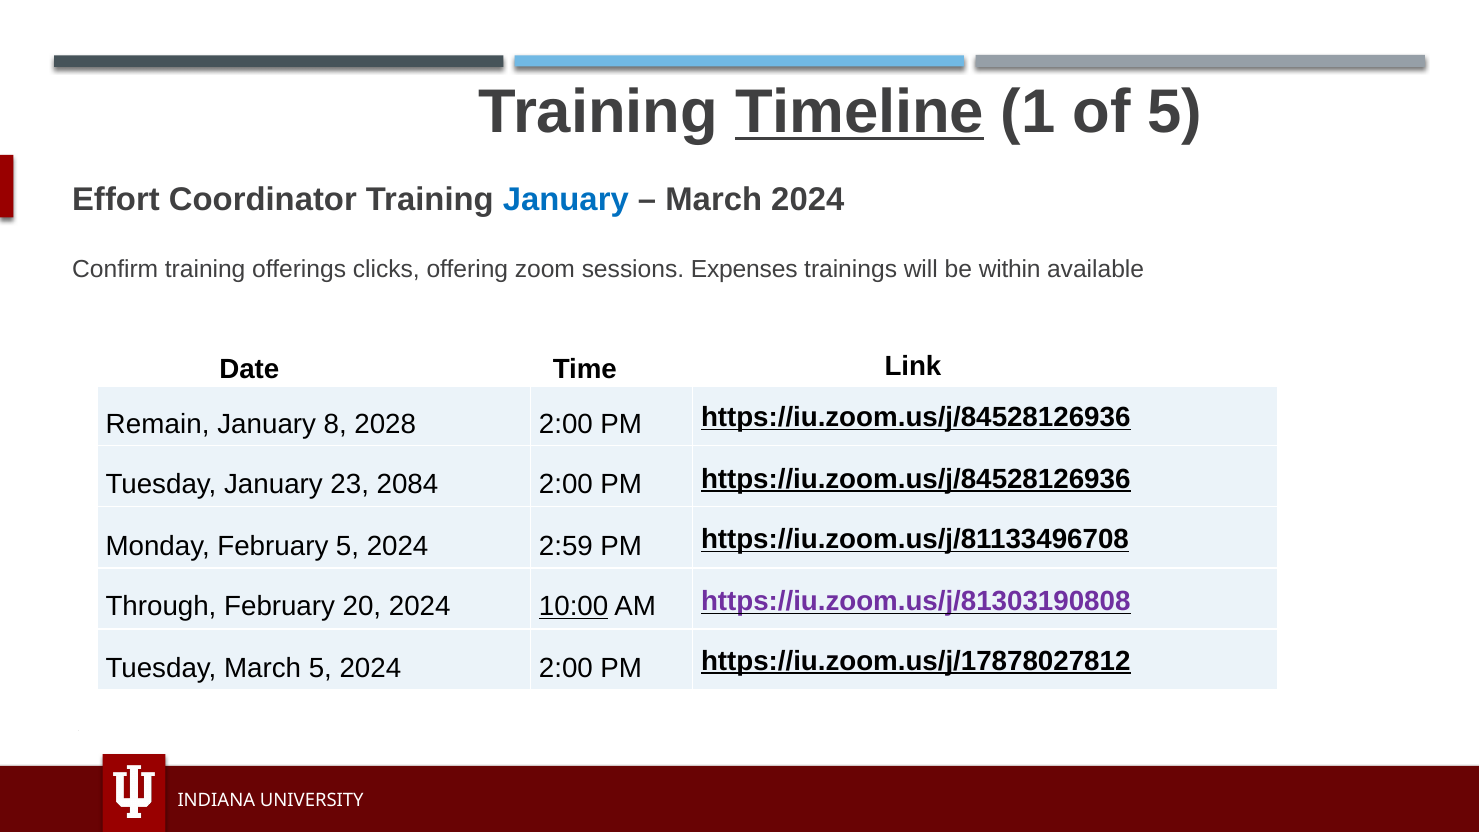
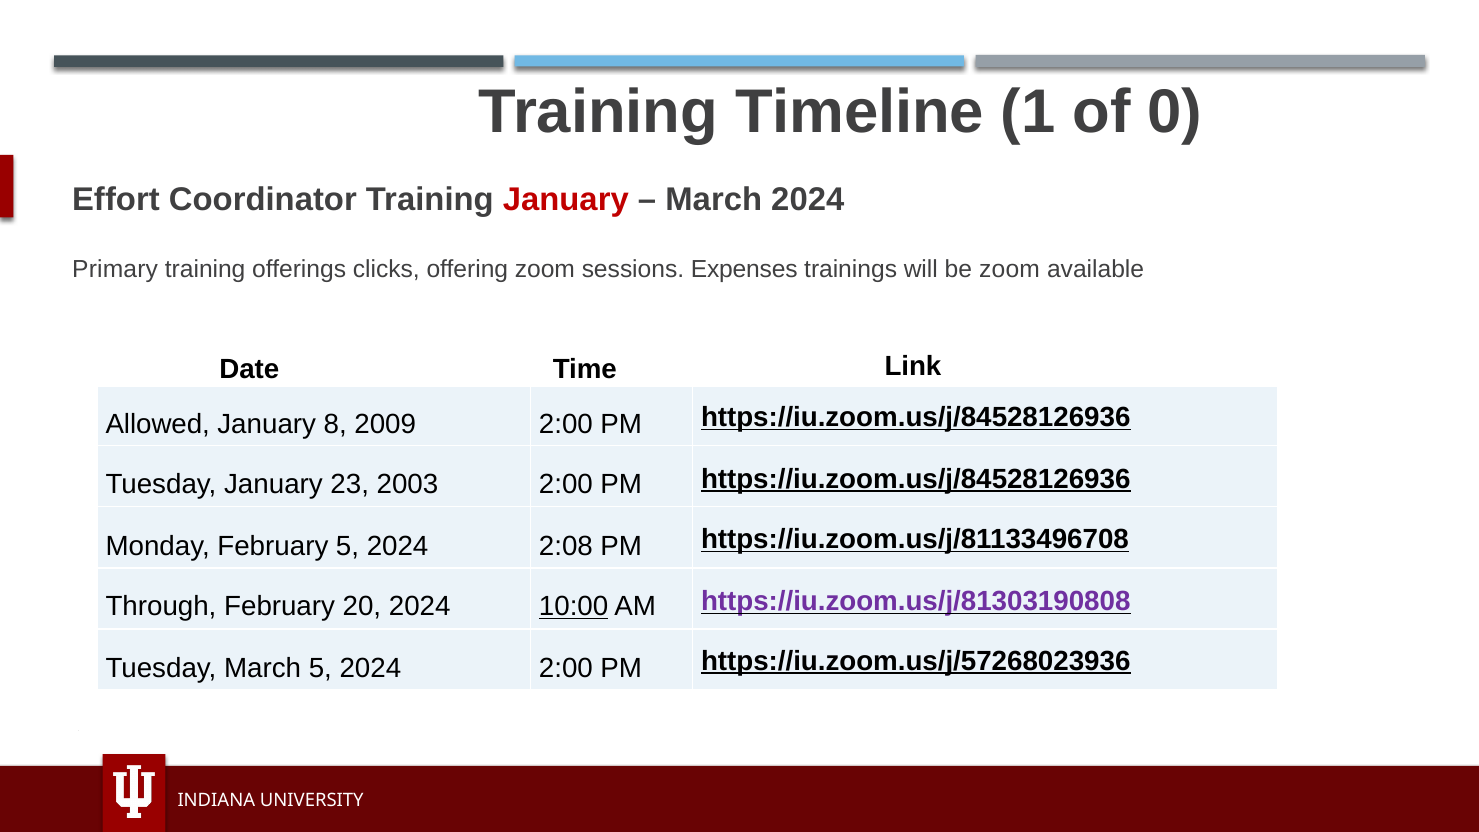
Timeline underline: present -> none
of 5: 5 -> 0
January at (566, 199) colour: blue -> red
Confirm: Confirm -> Primary
be within: within -> zoom
Remain: Remain -> Allowed
2028: 2028 -> 2009
2084: 2084 -> 2003
2:59: 2:59 -> 2:08
https://iu.zoom.us/j/17878027812: https://iu.zoom.us/j/17878027812 -> https://iu.zoom.us/j/57268023936
